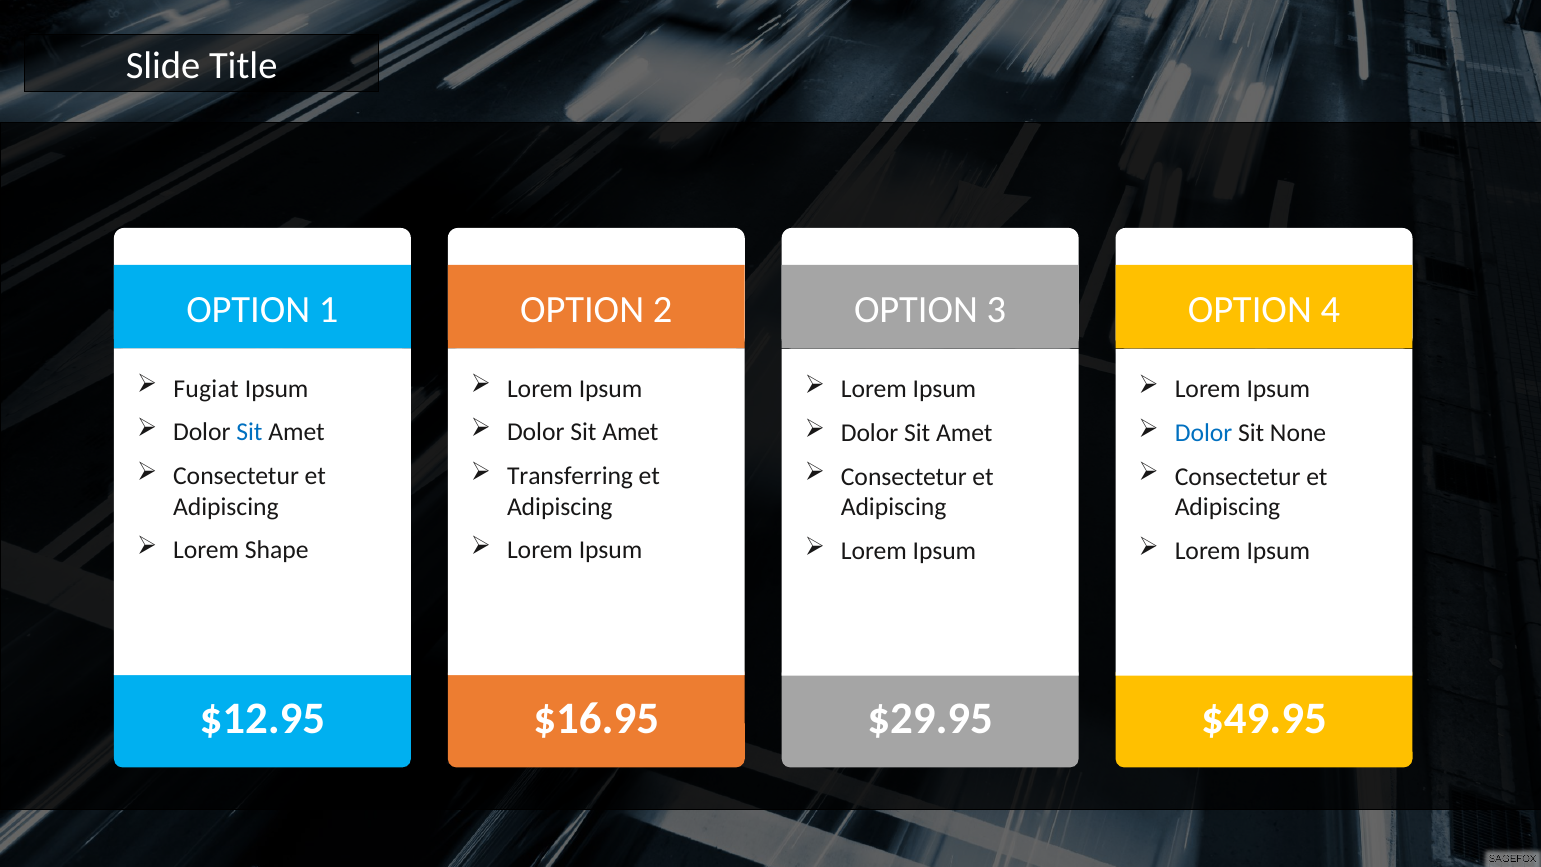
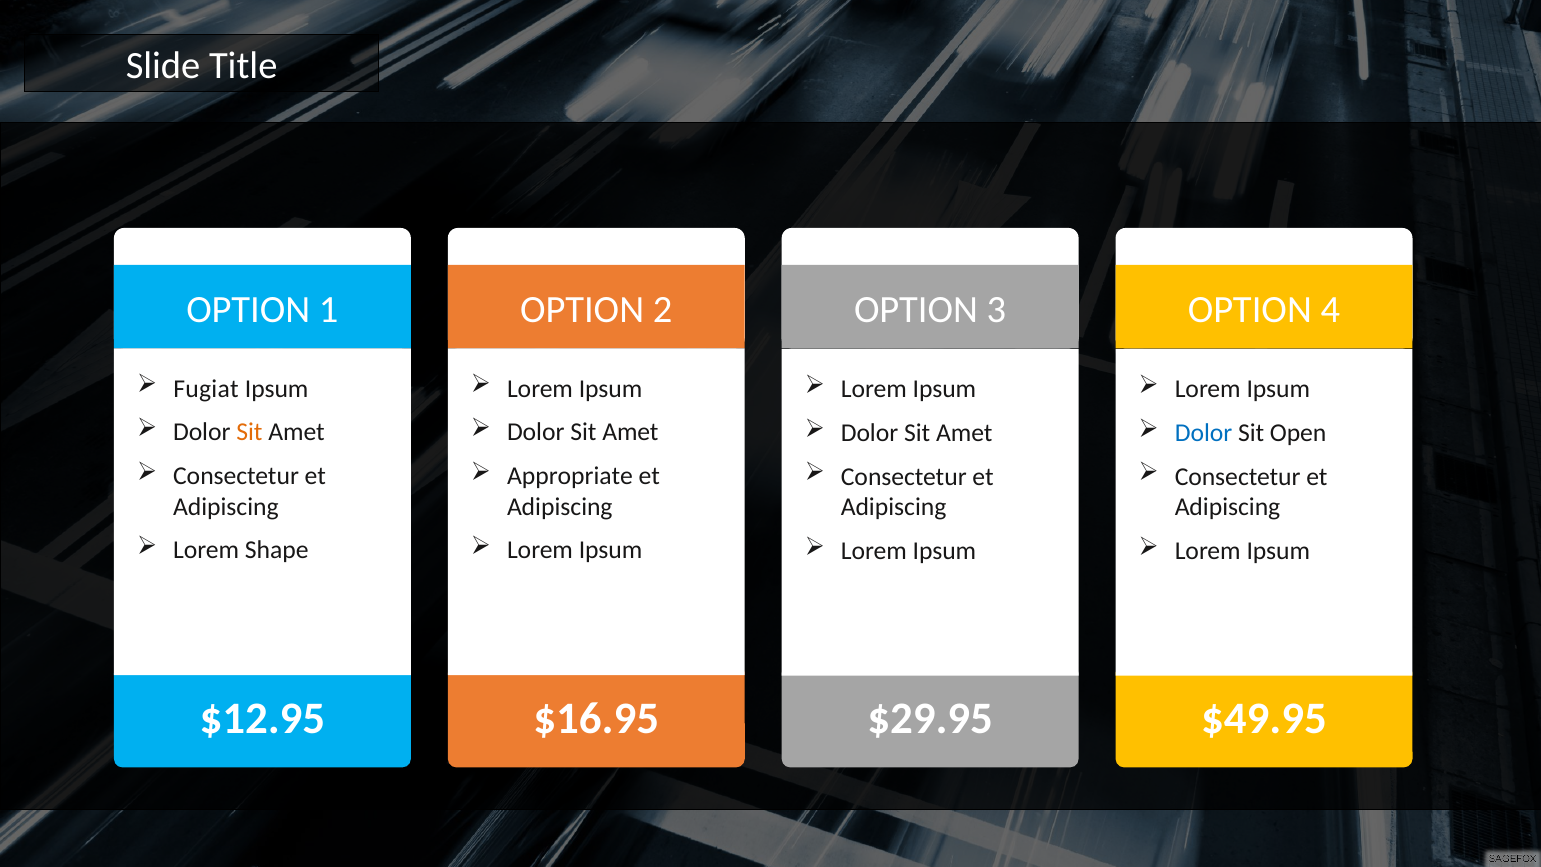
Sit at (249, 432) colour: blue -> orange
None: None -> Open
Transferring: Transferring -> Appropriate
